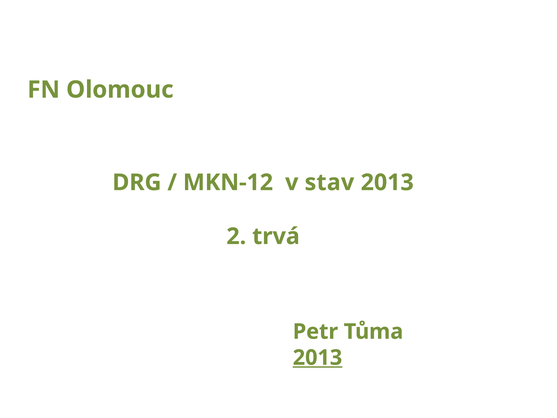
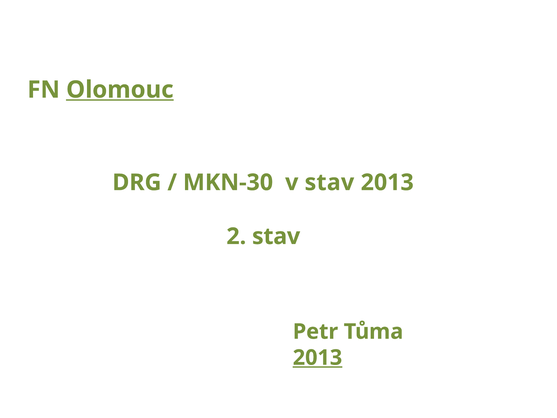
Olomouc underline: none -> present
MKN-12: MKN-12 -> MKN-30
2 trvá: trvá -> stav
